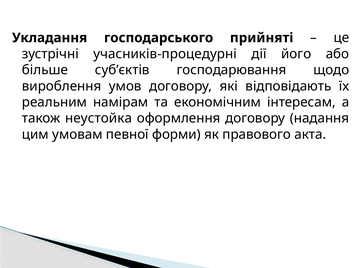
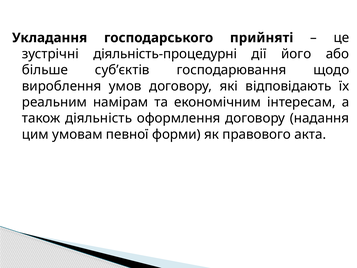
учасників-процедурнi: учасників-процедурнi -> дiяльнiсть-процедурнi
неустойка: неустойка -> дiяльнiсть
